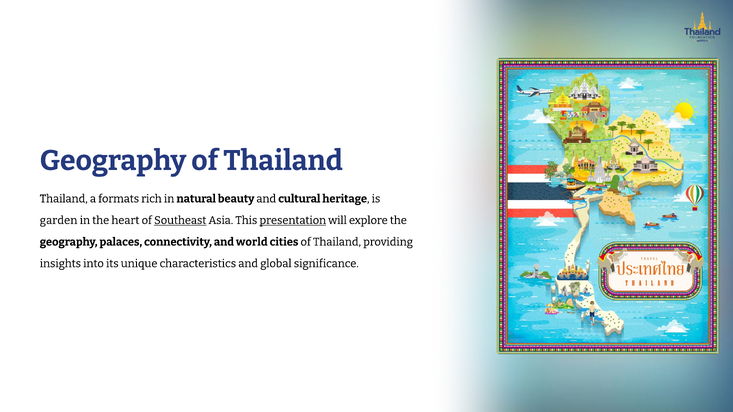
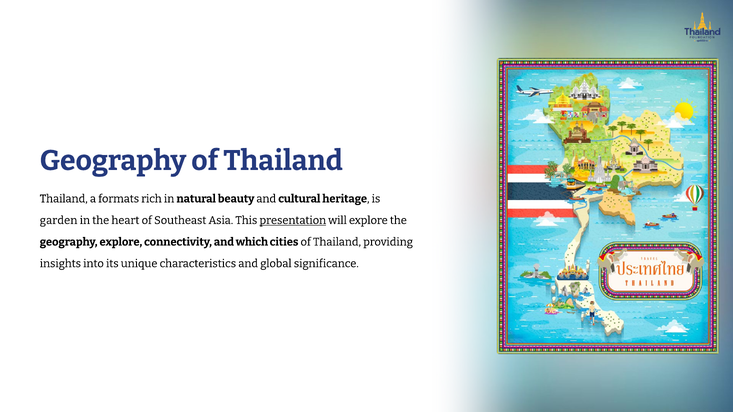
Southeast underline: present -> none
geography palaces: palaces -> explore
world: world -> which
